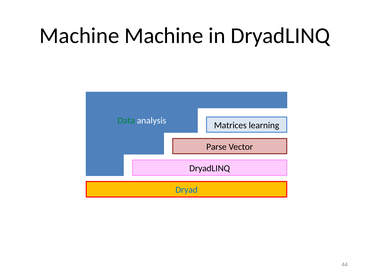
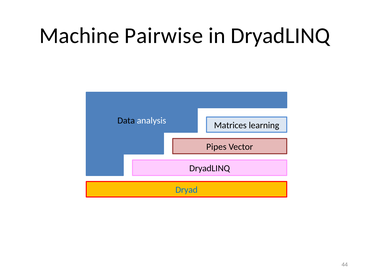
Machine Machine: Machine -> Pairwise
Data colour: green -> black
Parse: Parse -> Pipes
